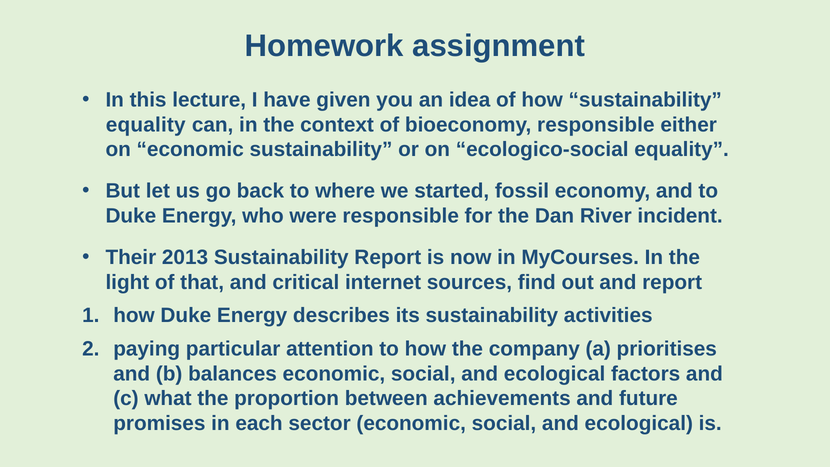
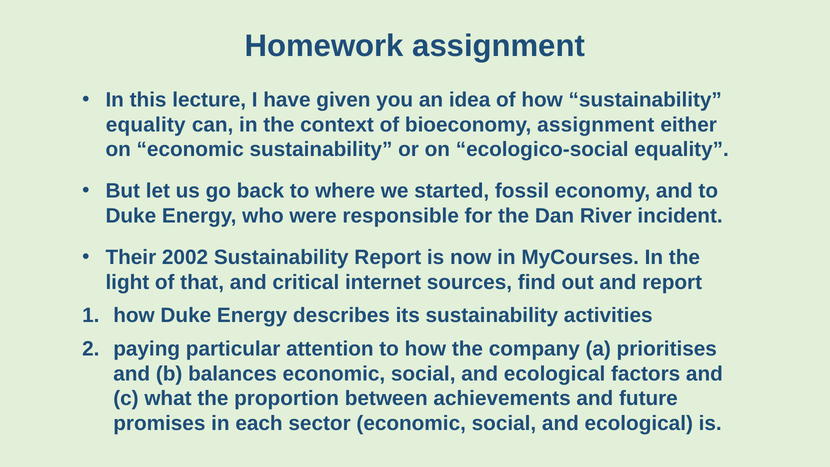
bioeconomy responsible: responsible -> assignment
2013: 2013 -> 2002
